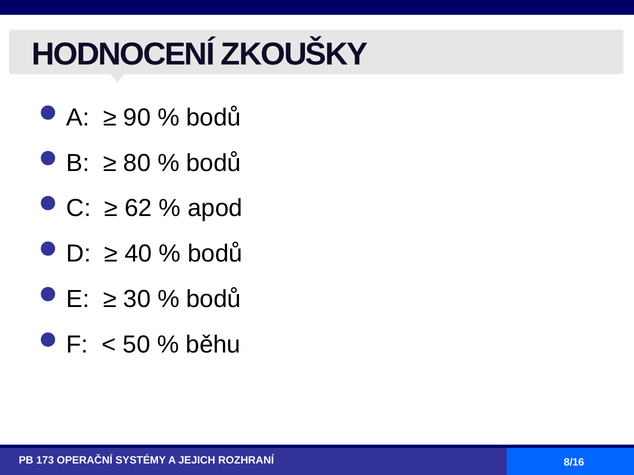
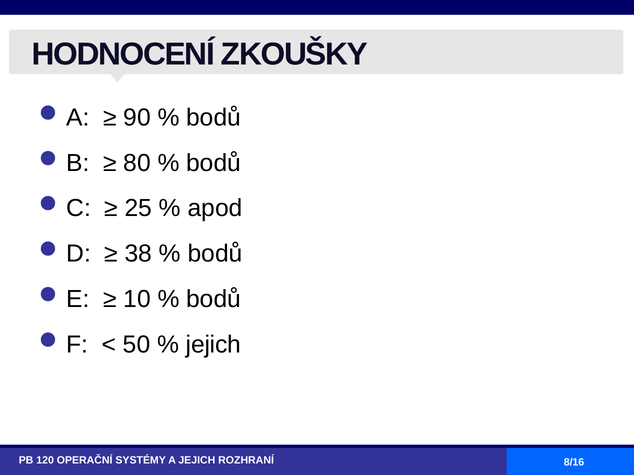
62: 62 -> 25
40: 40 -> 38
30: 30 -> 10
běhu at (213, 345): běhu -> jejich
173: 173 -> 120
